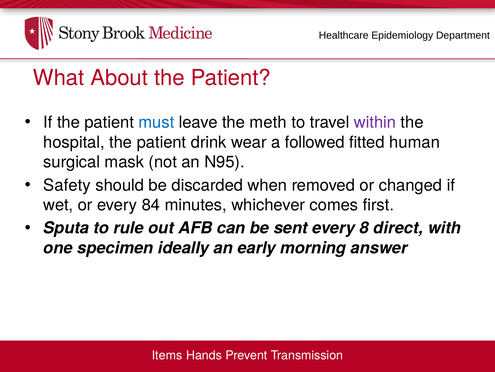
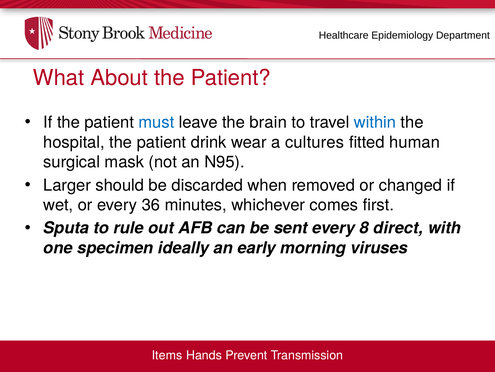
meth: meth -> brain
within colour: purple -> blue
followed: followed -> cultures
Safety: Safety -> Larger
84: 84 -> 36
answer: answer -> viruses
